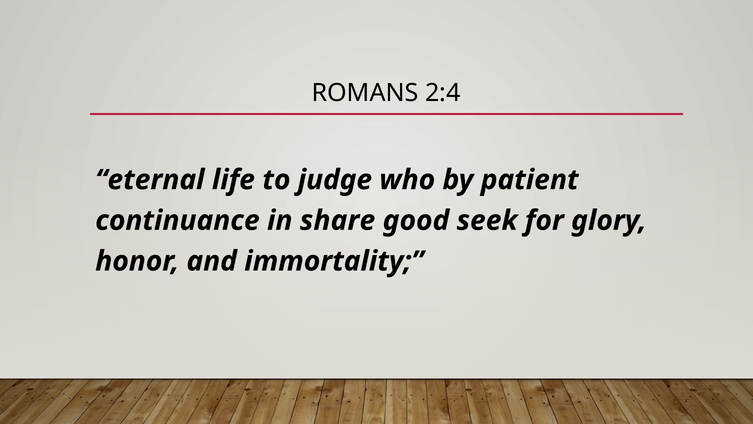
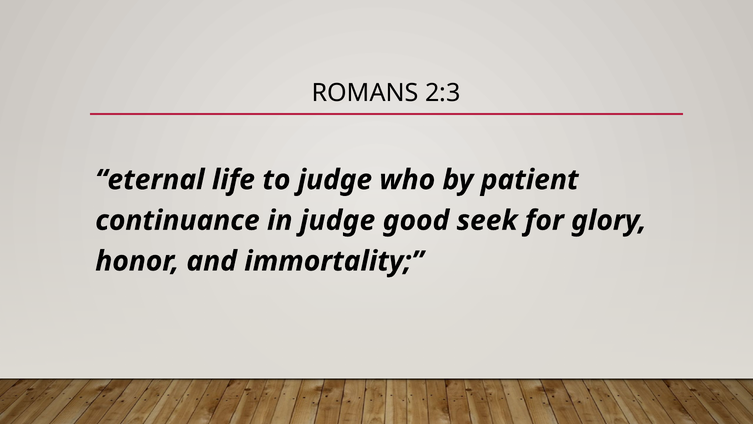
2:4: 2:4 -> 2:3
in share: share -> judge
